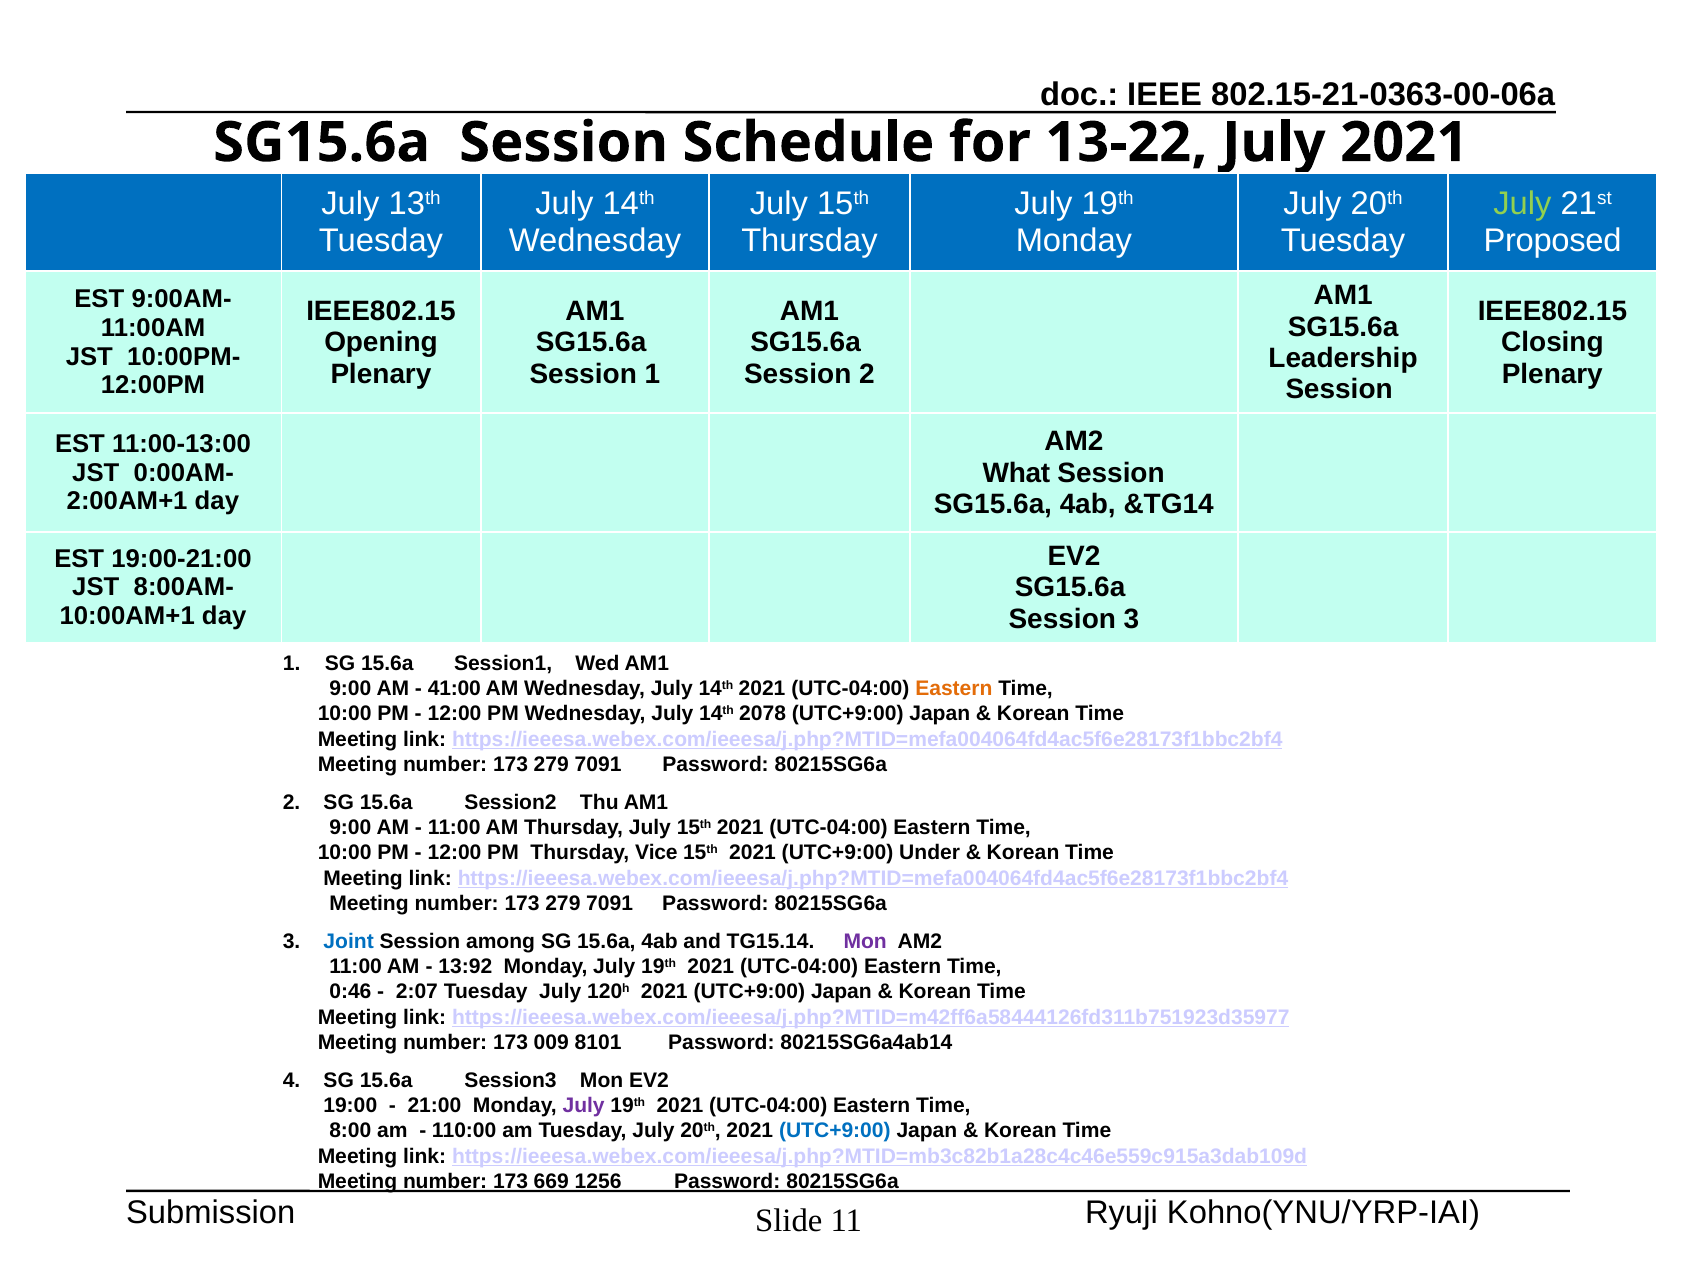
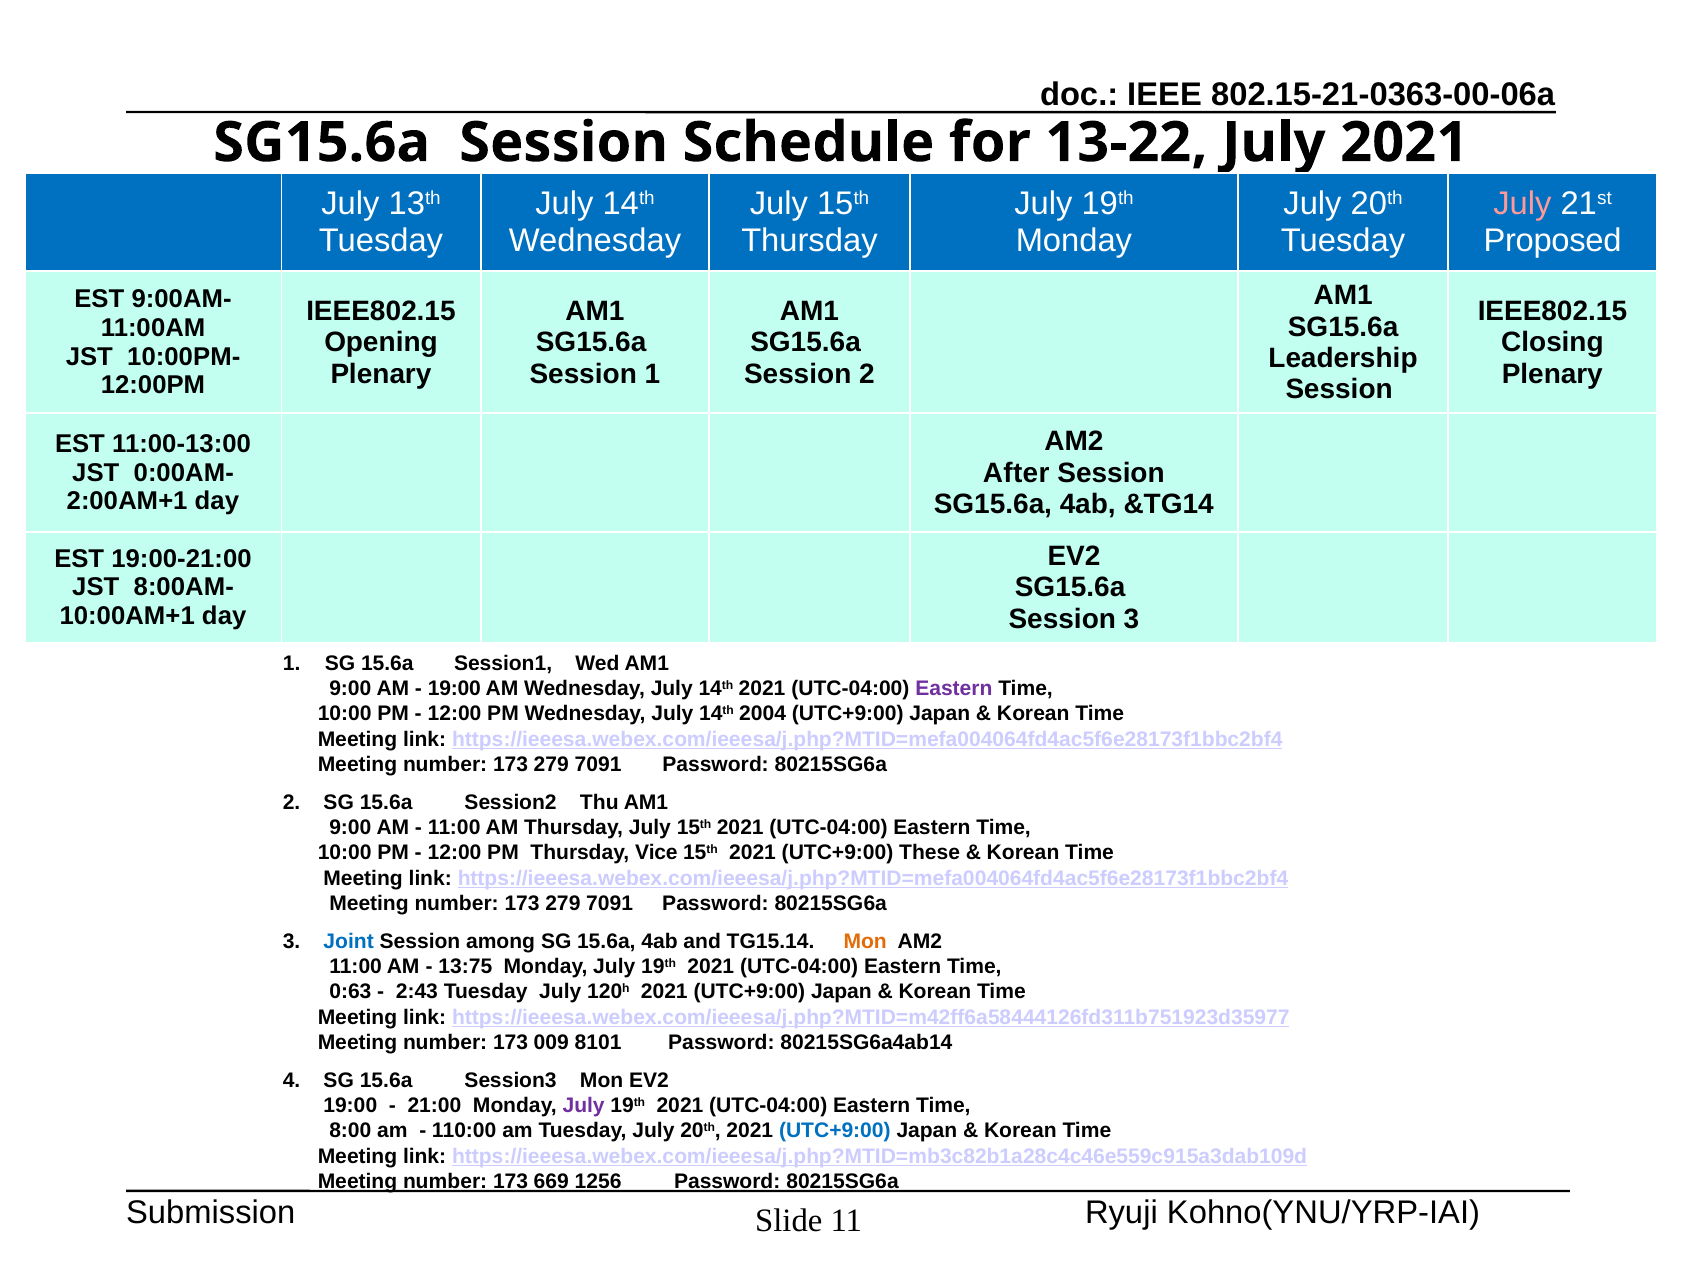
July at (1522, 204) colour: light green -> pink
What: What -> After
41:00 at (454, 689): 41:00 -> 19:00
Eastern at (954, 689) colour: orange -> purple
2078: 2078 -> 2004
Under: Under -> These
Mon at (865, 942) colour: purple -> orange
13:92: 13:92 -> 13:75
0:46: 0:46 -> 0:63
2:07: 2:07 -> 2:43
